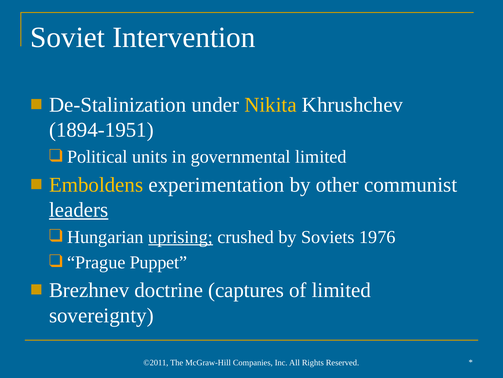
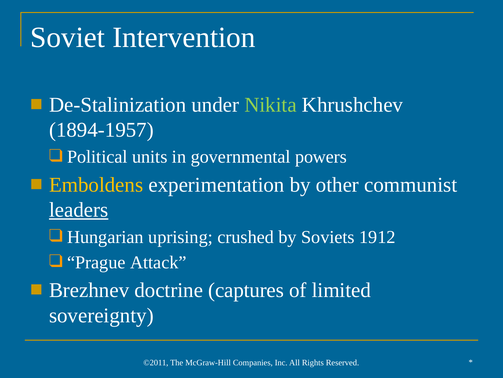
Nikita colour: yellow -> light green
1894-1951: 1894-1951 -> 1894-1957
governmental limited: limited -> powers
uprising underline: present -> none
1976: 1976 -> 1912
Puppet: Puppet -> Attack
